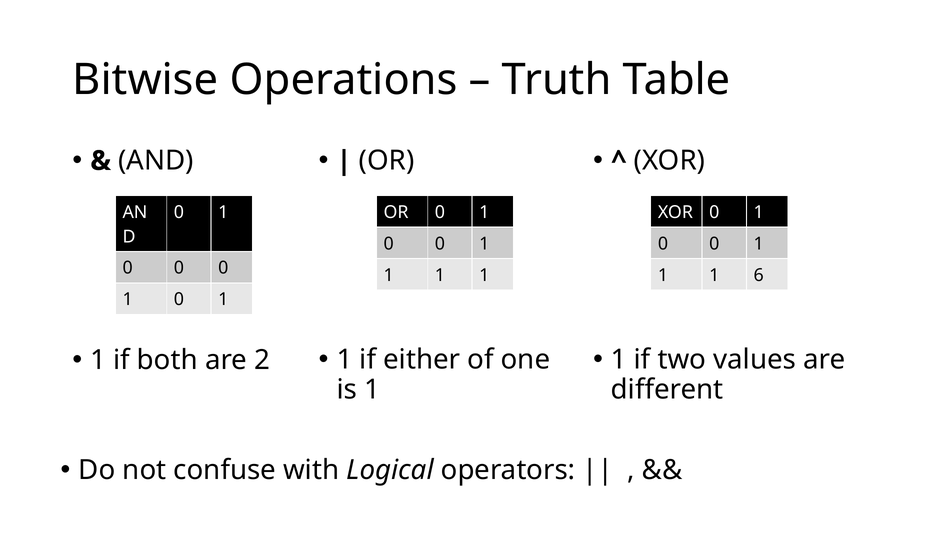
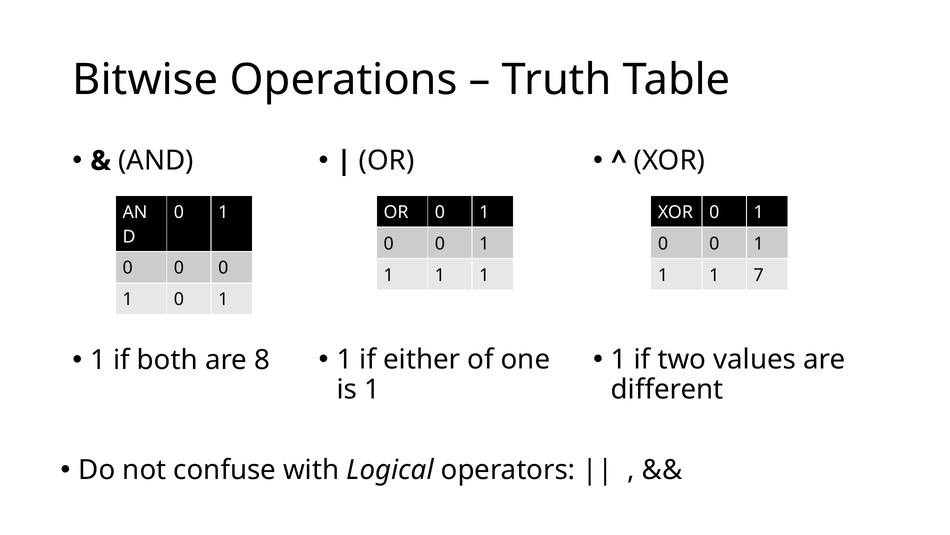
6: 6 -> 7
2: 2 -> 8
